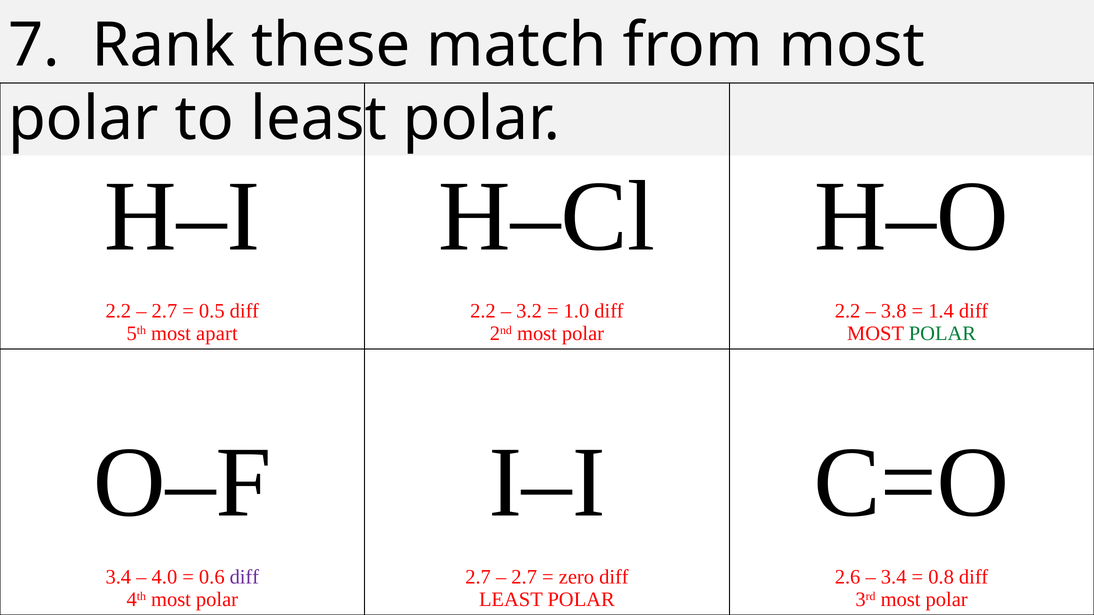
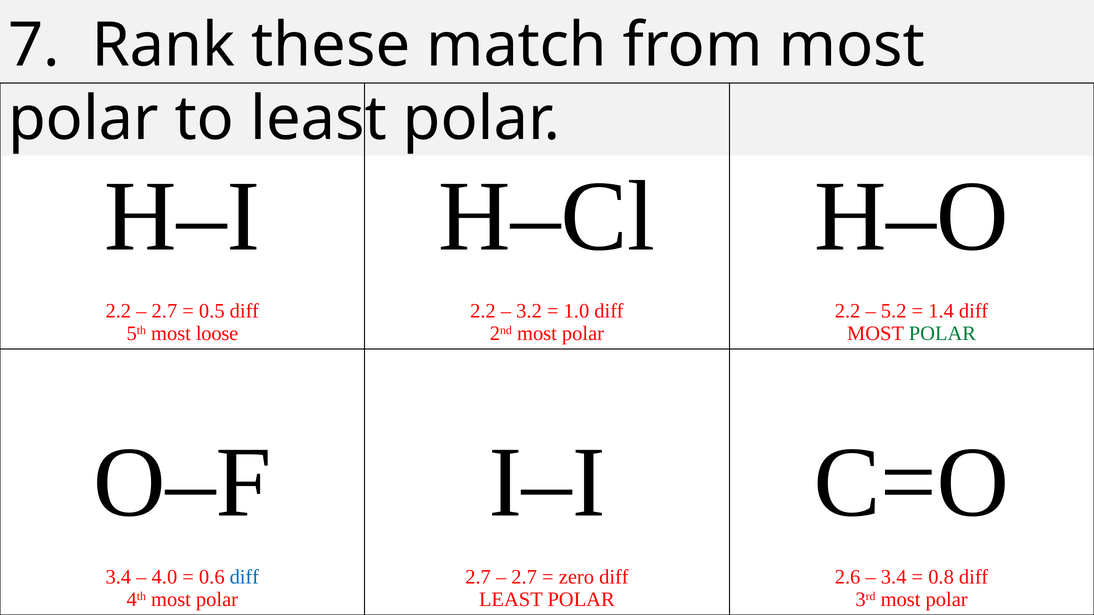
3.8: 3.8 -> 5.2
apart: apart -> loose
diff at (244, 577) colour: purple -> blue
